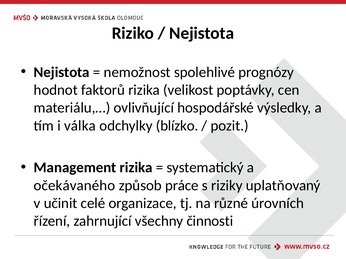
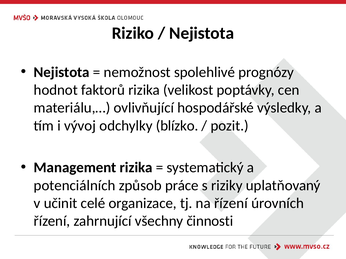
válka: válka -> vývoj
očekávaného: očekávaného -> potenciálních
na různé: různé -> řízení
